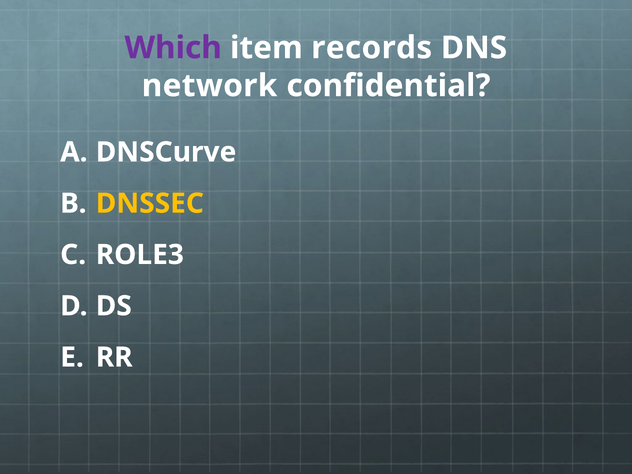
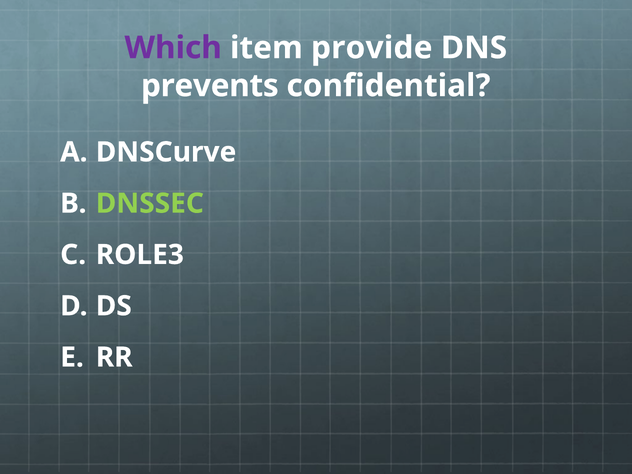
records: records -> provide
network: network -> prevents
DNSSEC colour: yellow -> light green
